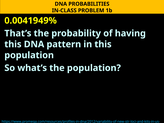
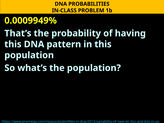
0.0041949%: 0.0041949% -> 0.0009949%
